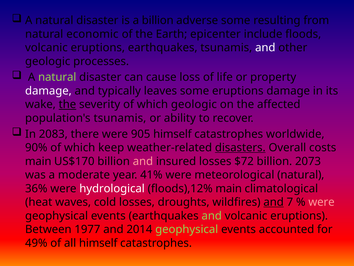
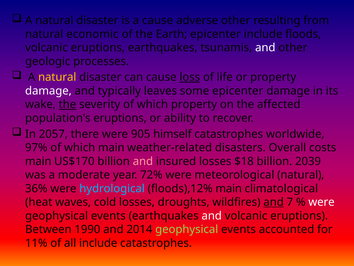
a billion: billion -> cause
adverse some: some -> other
natural at (57, 77) colour: light green -> yellow
loss underline: none -> present
some eruptions: eruptions -> epicenter
which geologic: geologic -> property
population's tsunamis: tsunamis -> eruptions
2083: 2083 -> 2057
90%: 90% -> 97%
which keep: keep -> main
disasters underline: present -> none
$72: $72 -> $18
2073: 2073 -> 2039
41%: 41% -> 72%
hydrological colour: white -> light blue
were at (321, 202) colour: pink -> white
and at (212, 215) colour: light green -> white
1977: 1977 -> 1990
49%: 49% -> 11%
all himself: himself -> include
